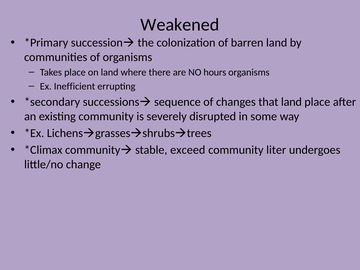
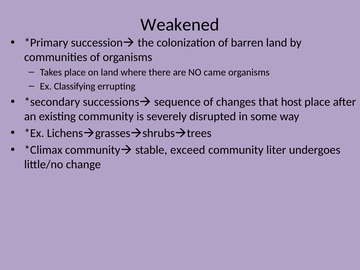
hours: hours -> came
Inefficient: Inefficient -> Classifying
that land: land -> host
